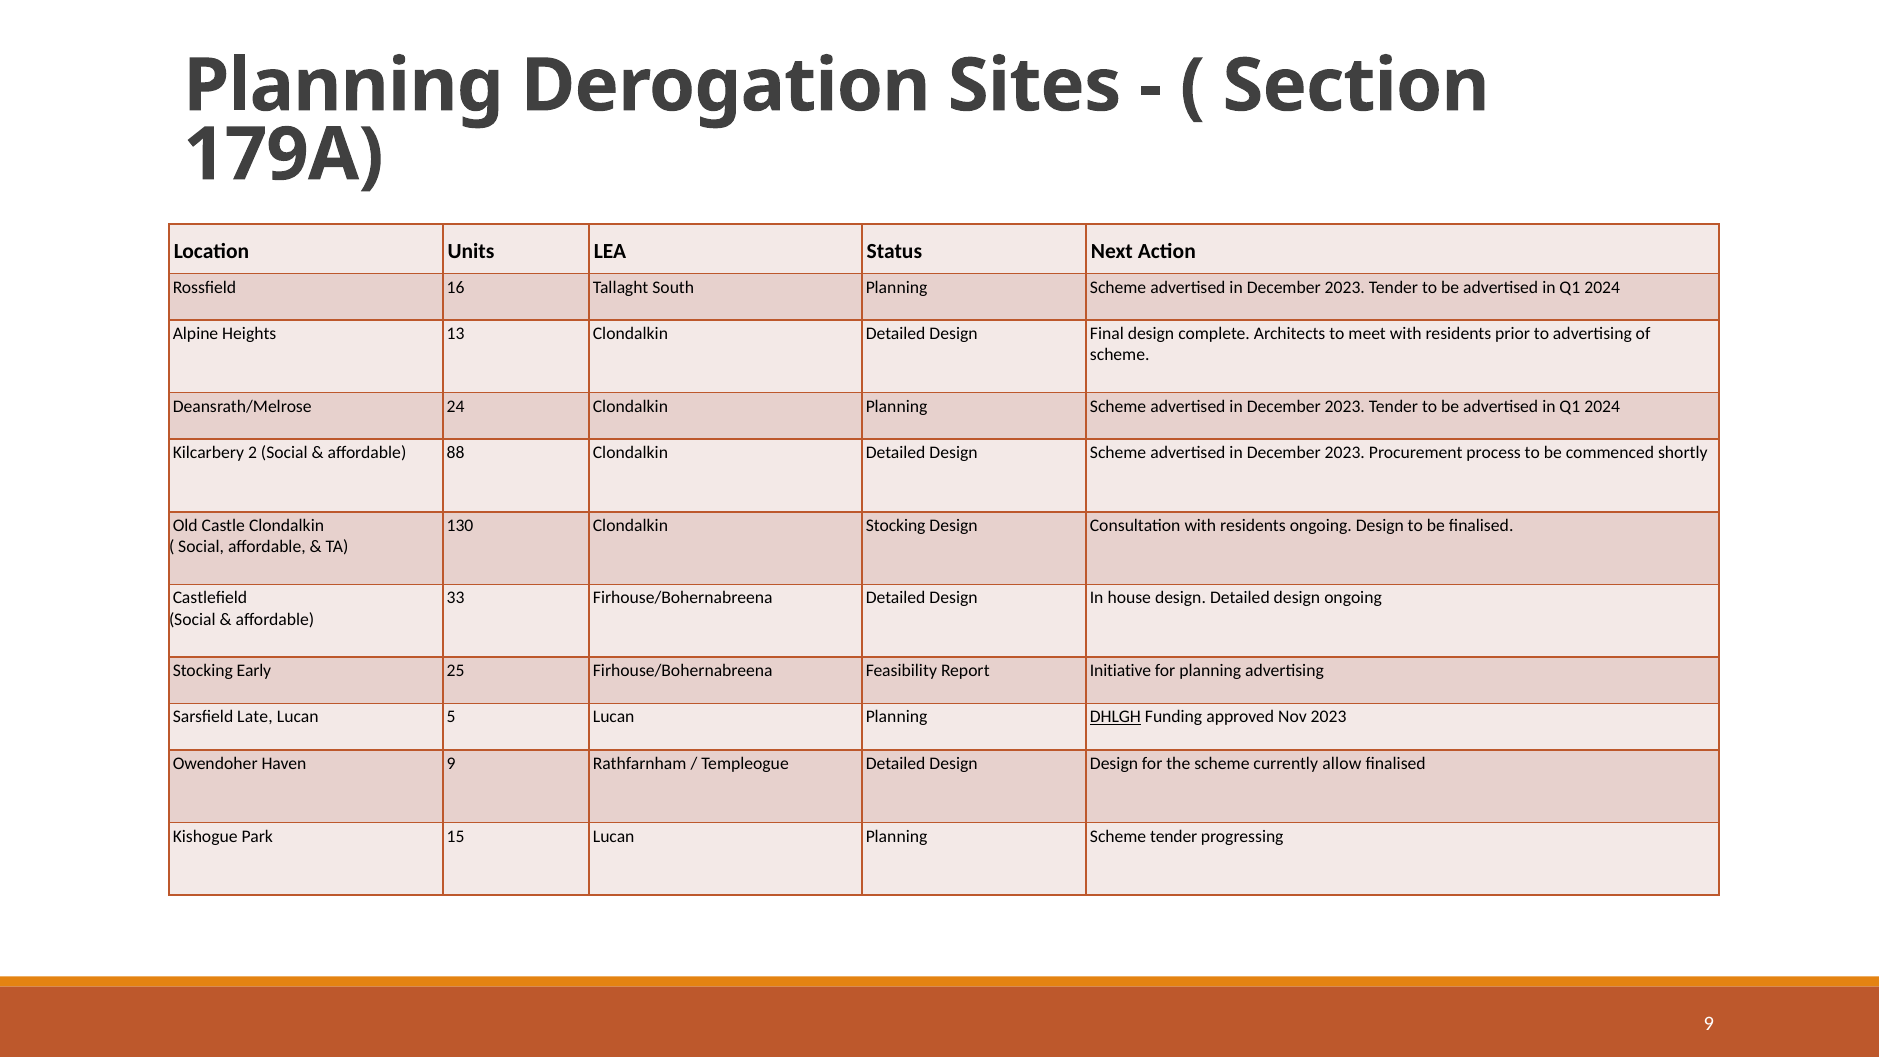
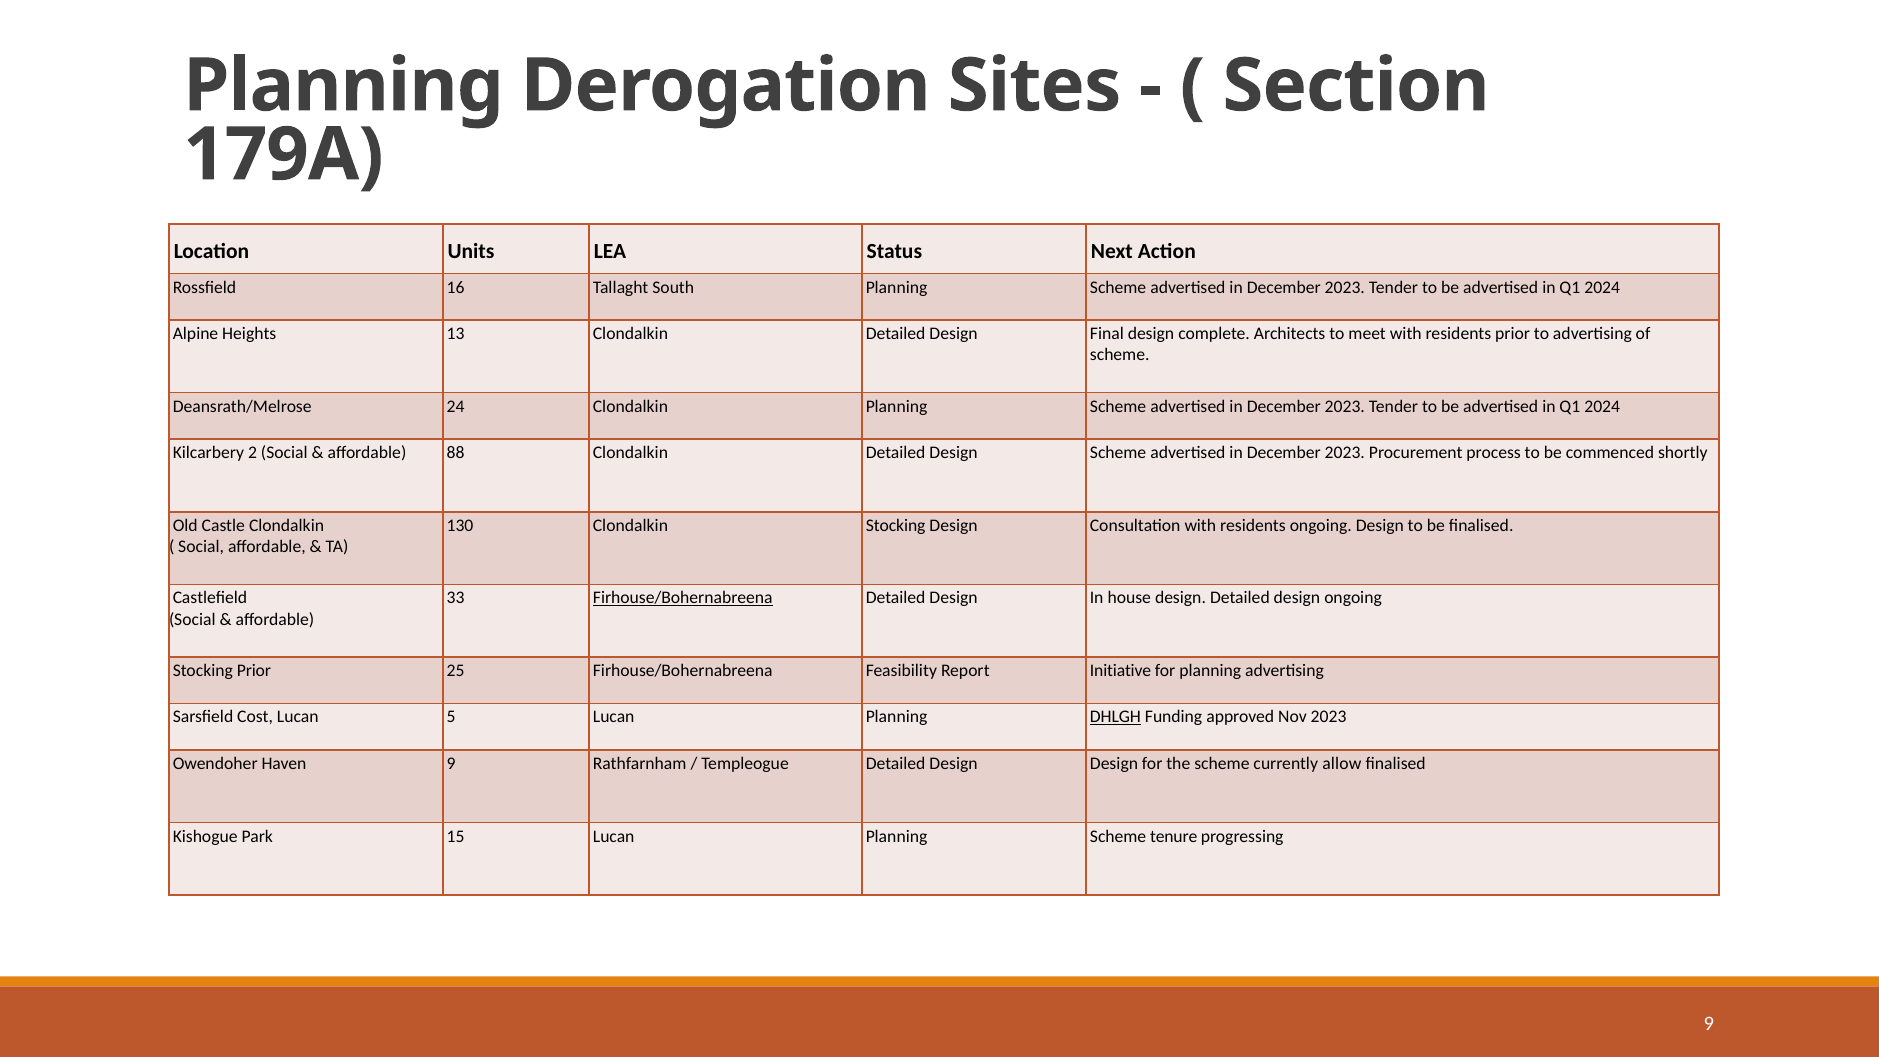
Firhouse/Bohernabreena at (683, 598) underline: none -> present
Stocking Early: Early -> Prior
Late: Late -> Cost
Scheme tender: tender -> tenure
